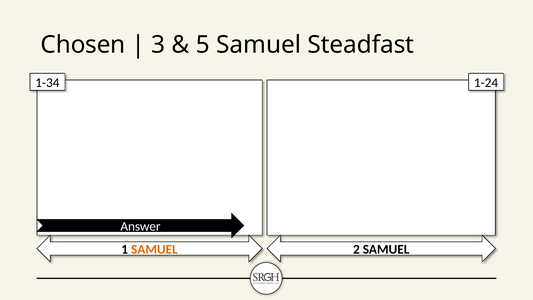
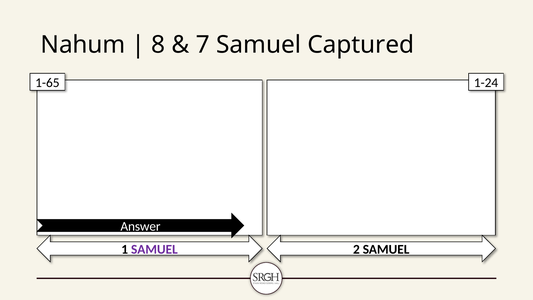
Chosen: Chosen -> Nahum
3: 3 -> 8
5: 5 -> 7
Steadfast: Steadfast -> Captured
1-34: 1-34 -> 1-65
SAMUEL at (154, 249) colour: orange -> purple
